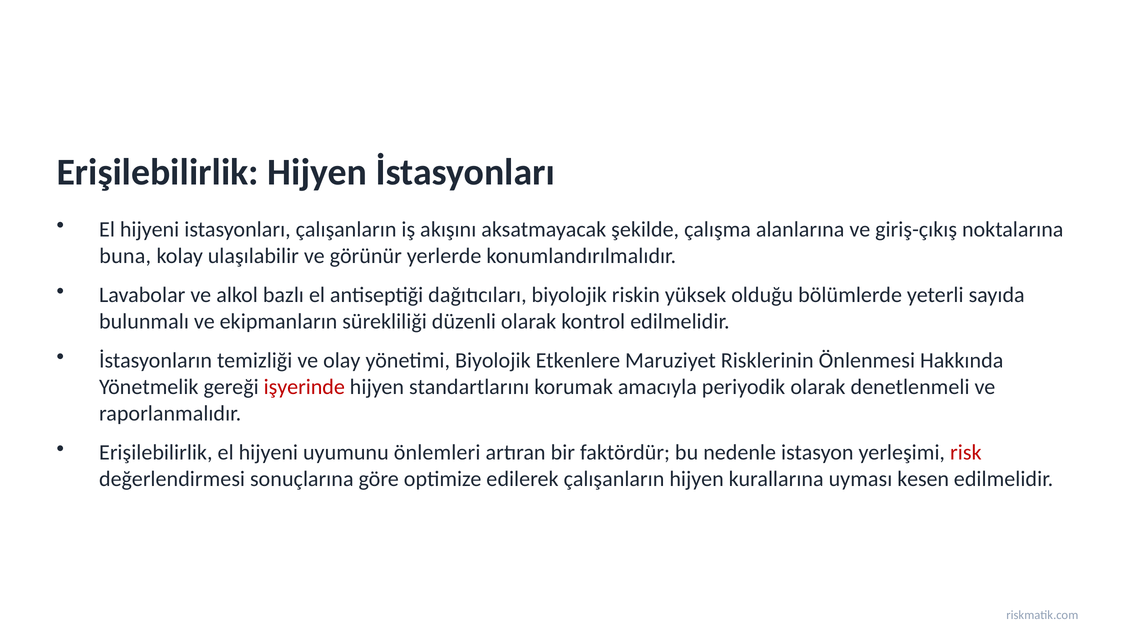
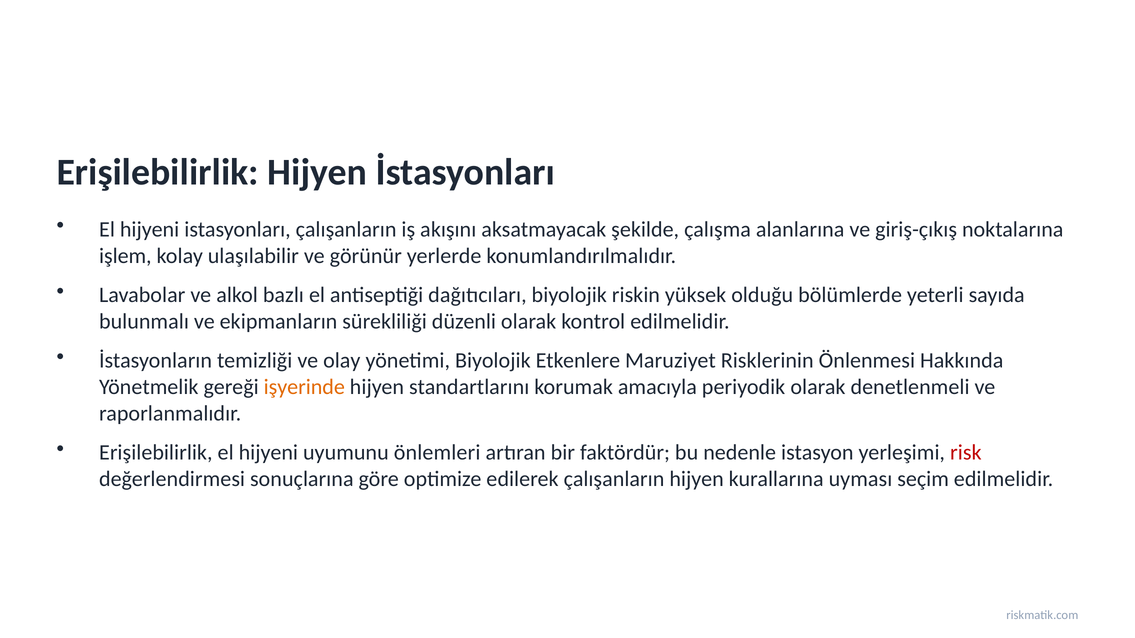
buna: buna -> işlem
işyerinde colour: red -> orange
kesen: kesen -> seçim
